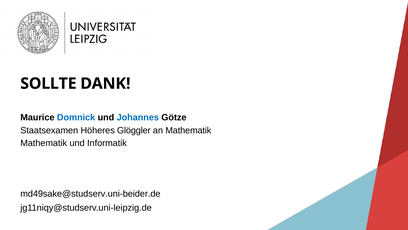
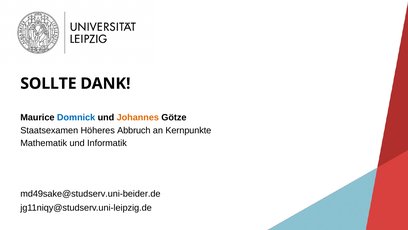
Johannes colour: blue -> orange
Glöggler: Glöggler -> Abbruch
an Mathematik: Mathematik -> Kernpunkte
